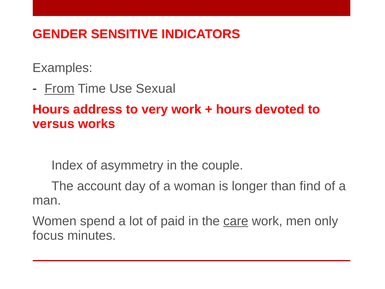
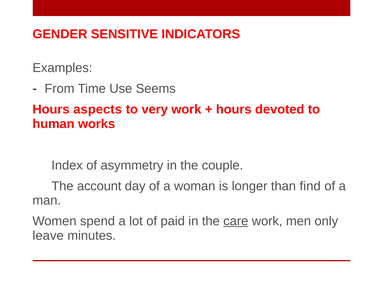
From underline: present -> none
Sexual: Sexual -> Seems
address: address -> aspects
versus: versus -> human
focus: focus -> leave
